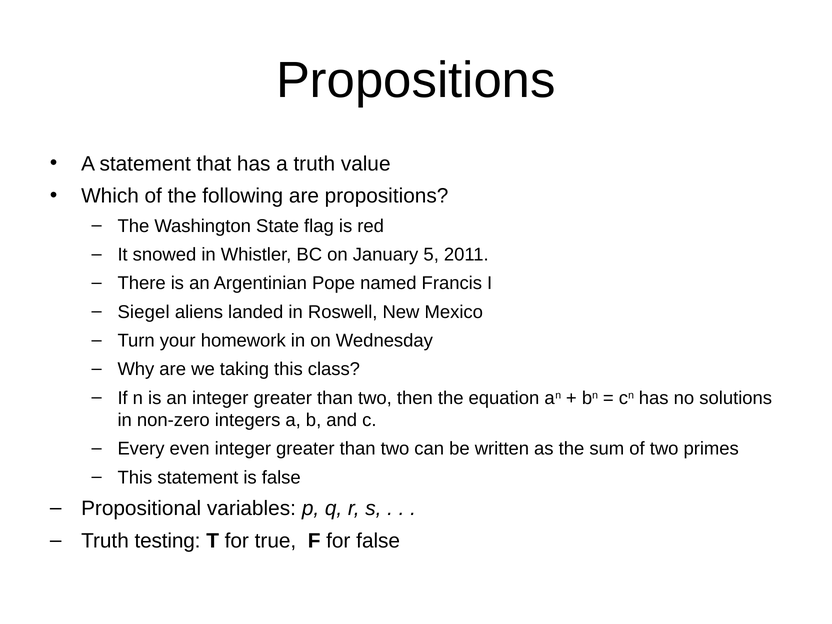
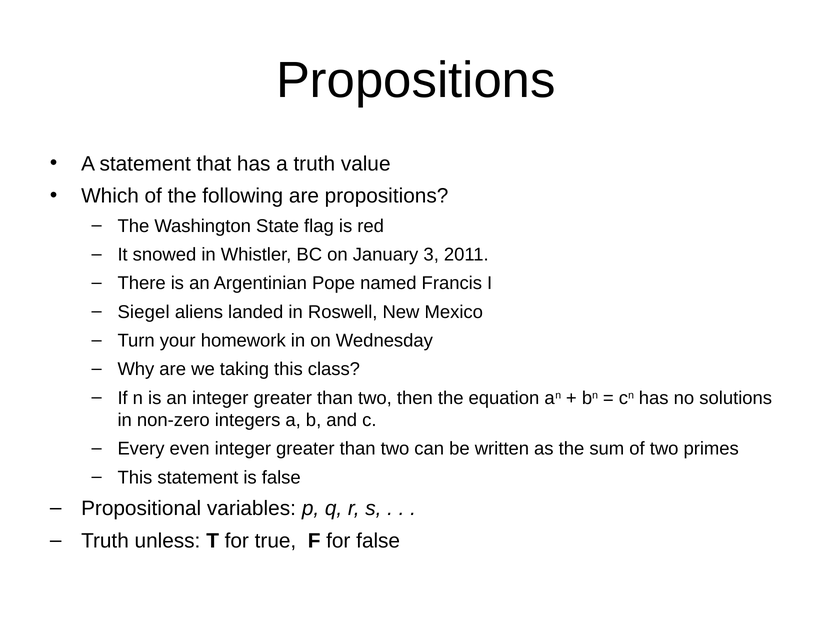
5: 5 -> 3
testing: testing -> unless
